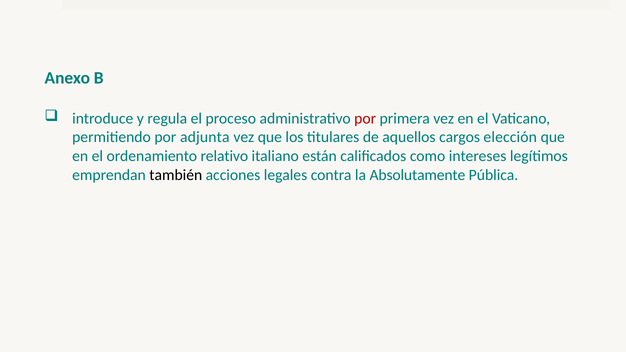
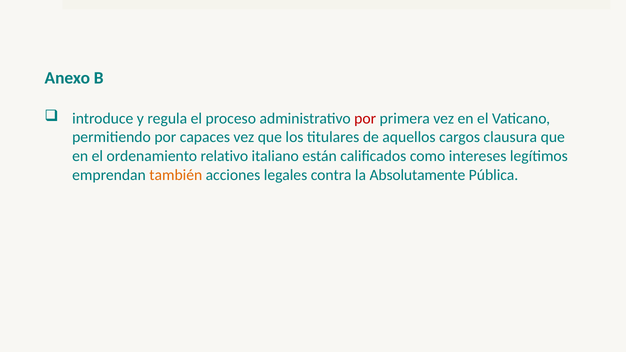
adjunta: adjunta -> capaces
elección: elección -> clausura
también colour: black -> orange
